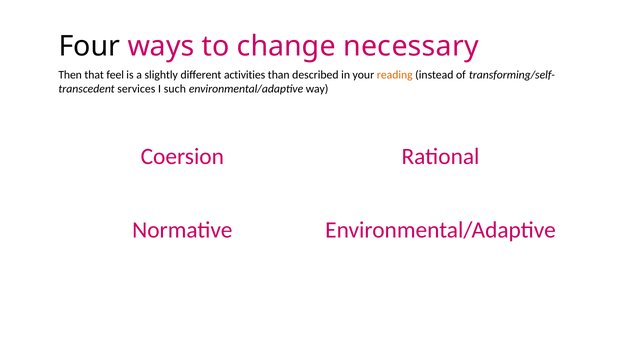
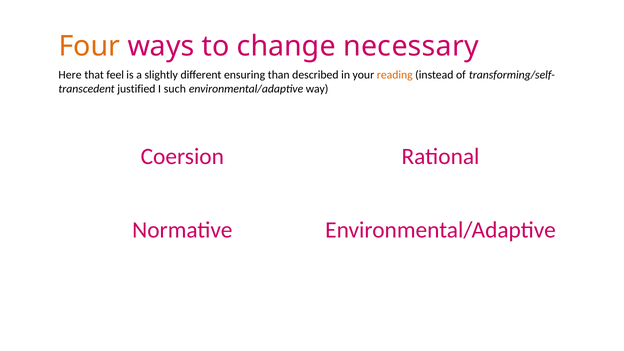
Four colour: black -> orange
Then: Then -> Here
activities: activities -> ensuring
services: services -> justified
